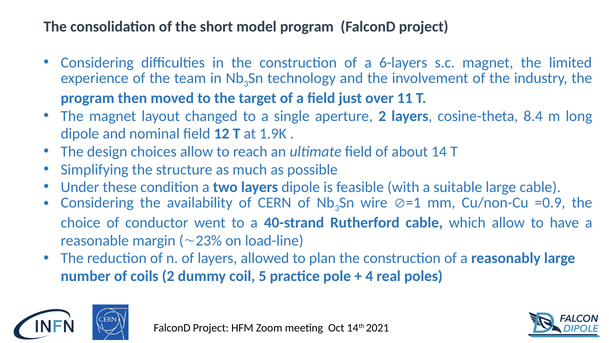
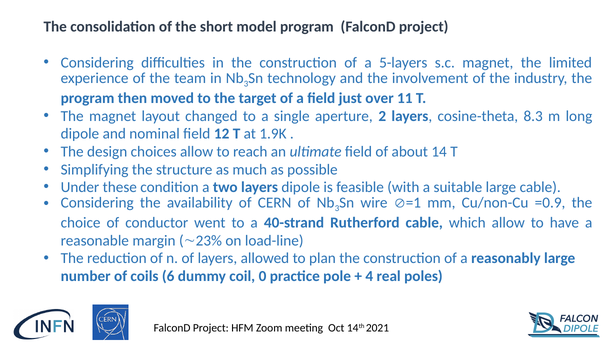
6-layers: 6-layers -> 5-layers
8.4: 8.4 -> 8.3
coils 2: 2 -> 6
5: 5 -> 0
